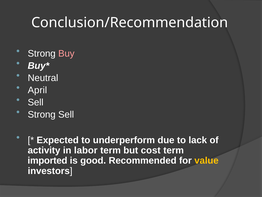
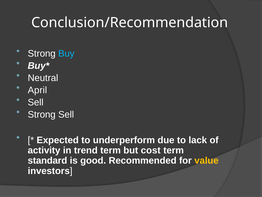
Buy colour: pink -> light blue
labor: labor -> trend
imported: imported -> standard
